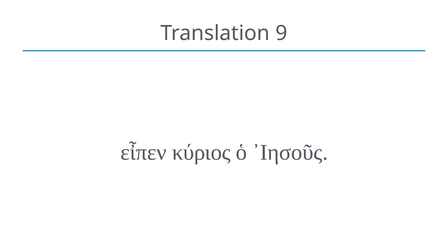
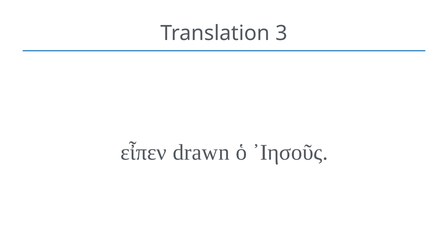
9: 9 -> 3
κύριος: κύριος -> drawn
